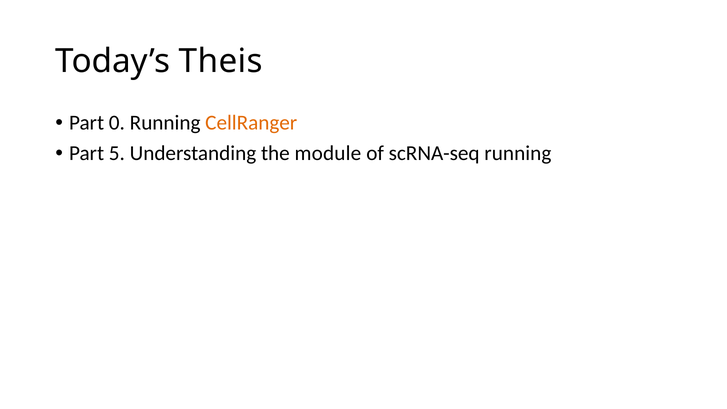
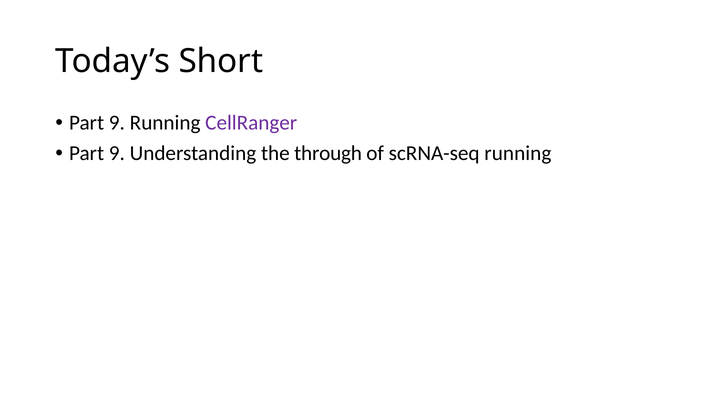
Theis: Theis -> Short
0 at (117, 123): 0 -> 9
CellRanger colour: orange -> purple
5 at (117, 153): 5 -> 9
module: module -> through
